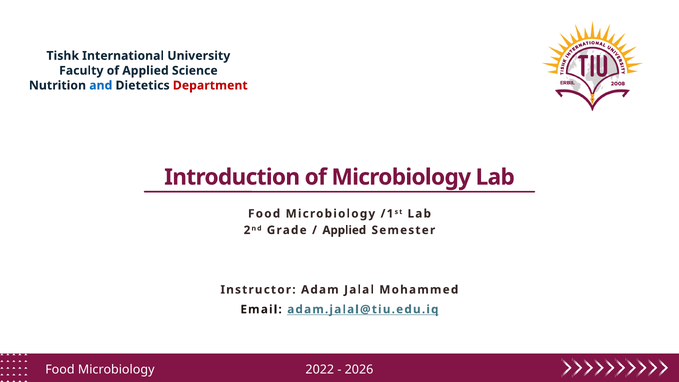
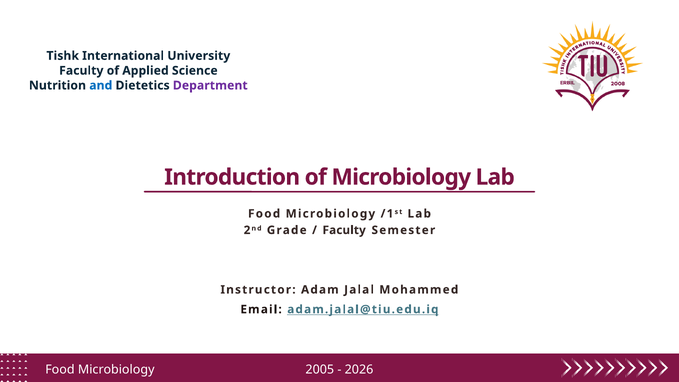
Department colour: red -> purple
Applied at (344, 230): Applied -> Faculty
2022: 2022 -> 2005
